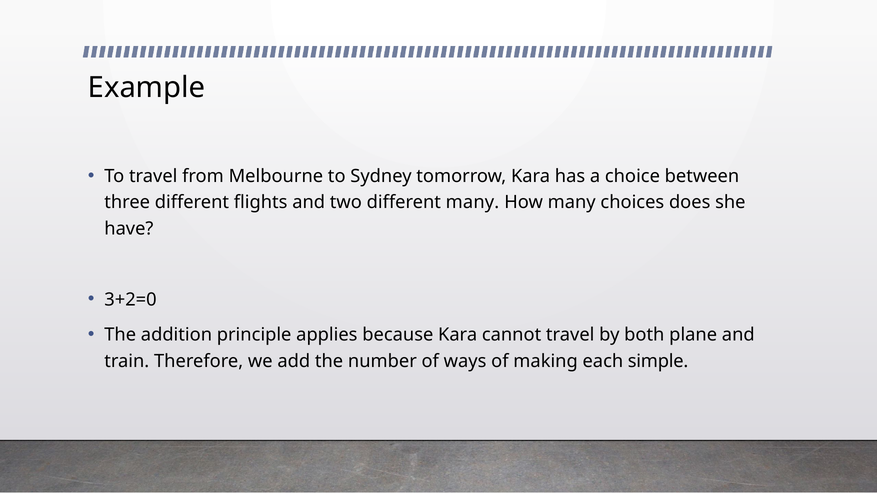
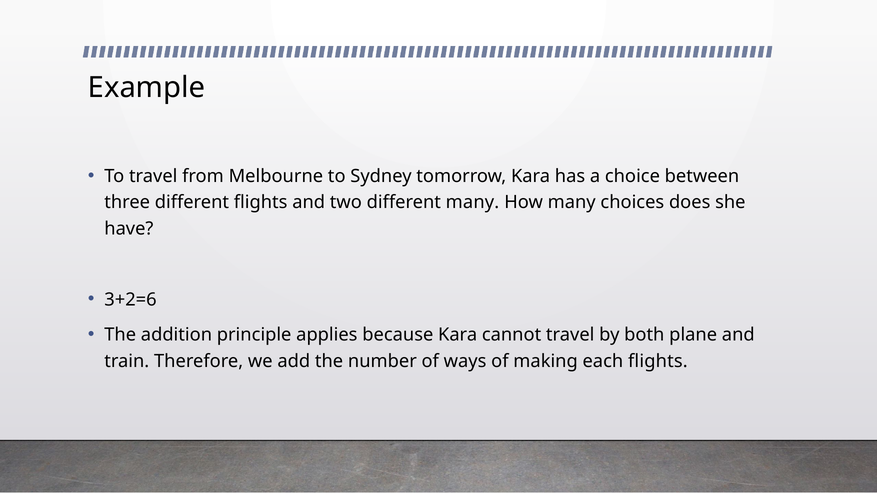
3+2=0: 3+2=0 -> 3+2=6
each simple: simple -> flights
